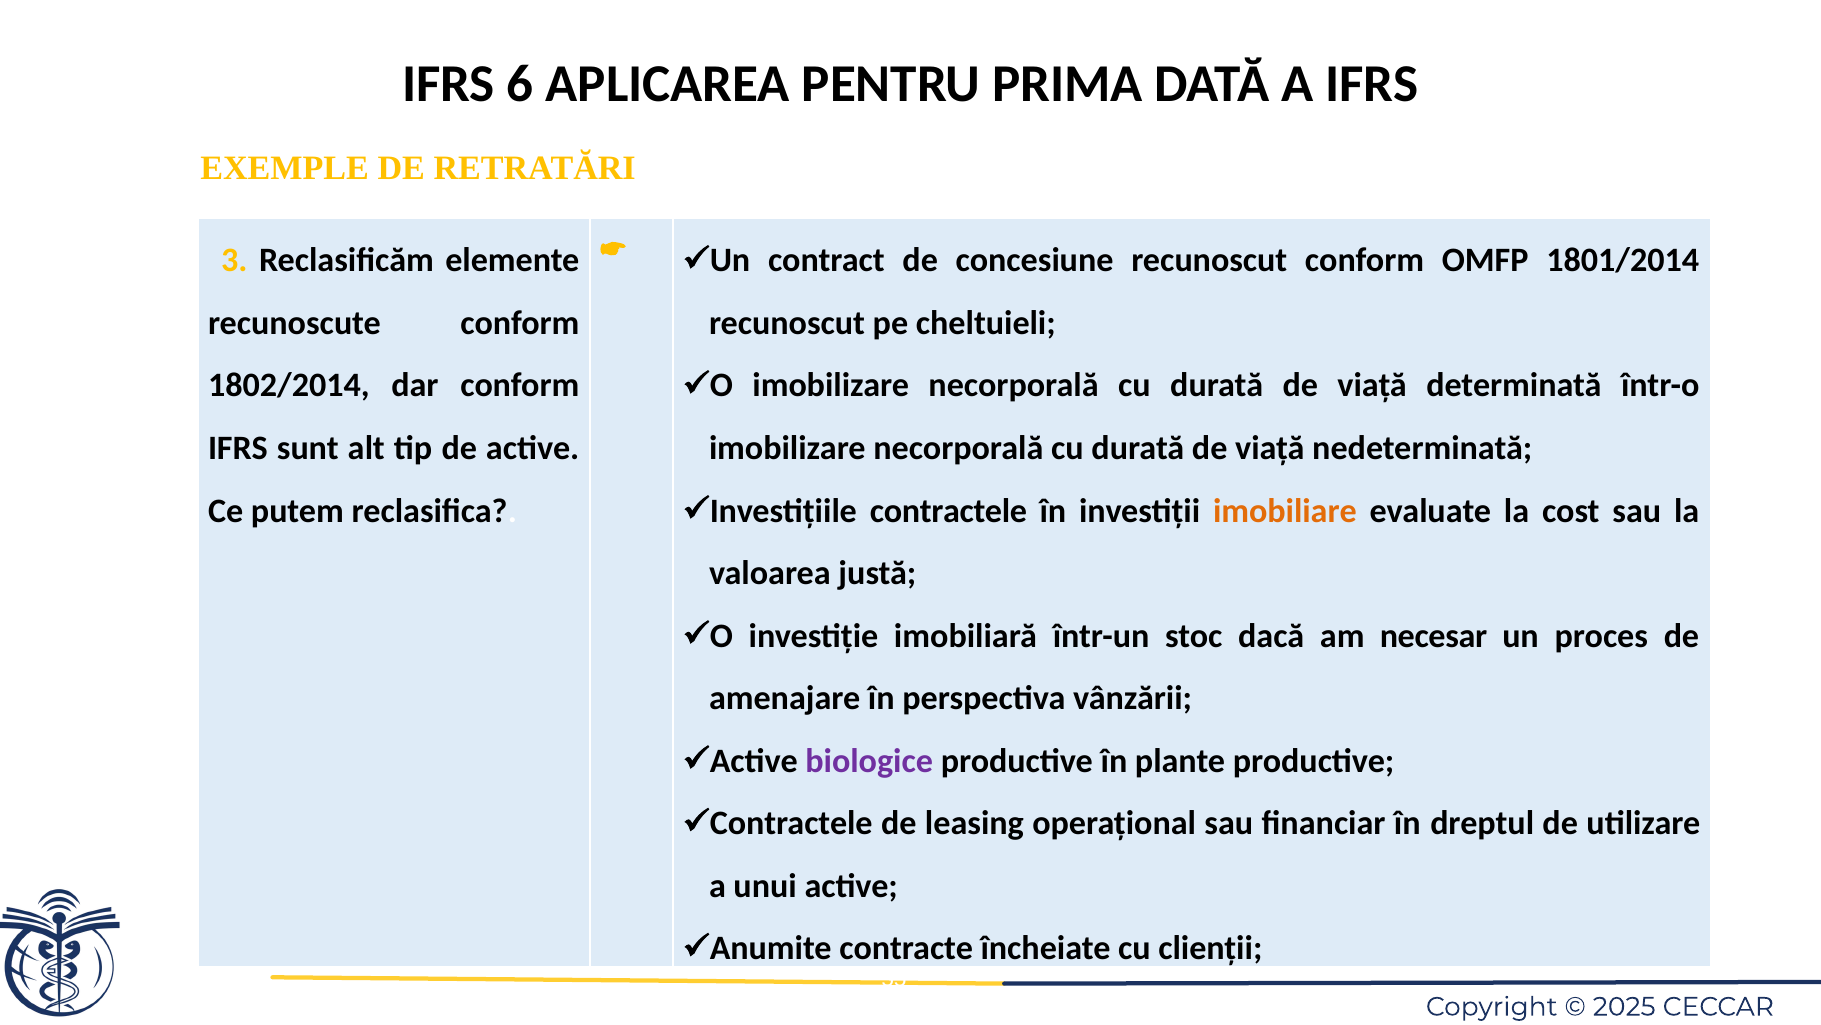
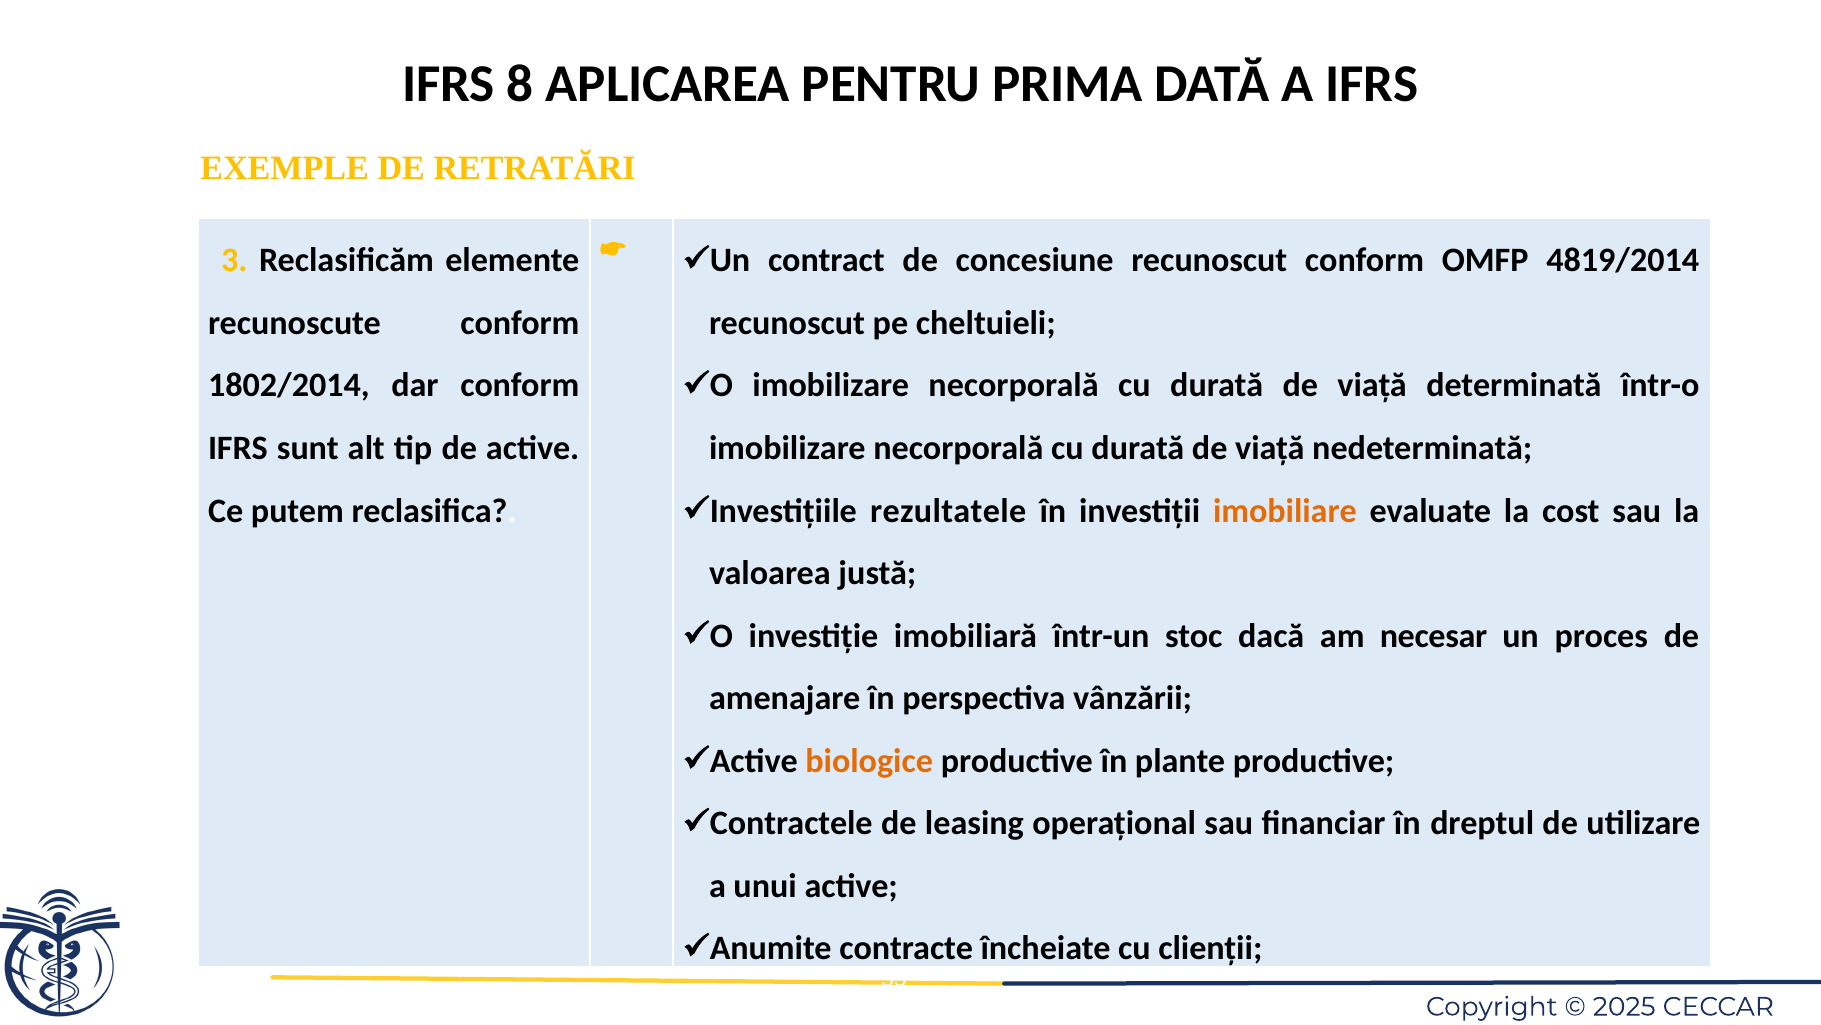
6: 6 -> 8
1801/2014: 1801/2014 -> 4819/2014
contractele: contractele -> rezultatele
biologice colour: purple -> orange
